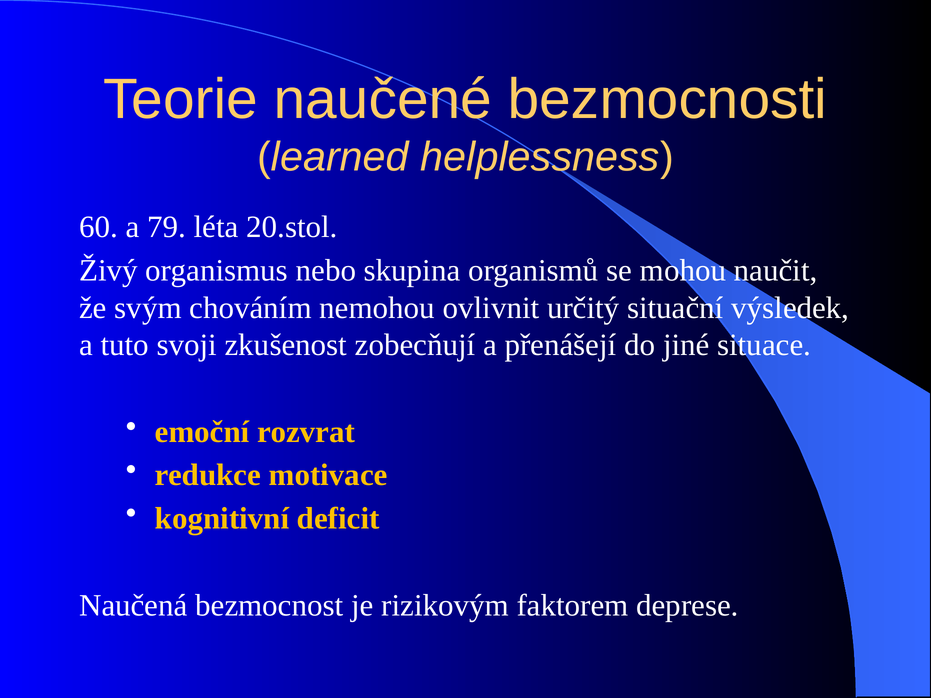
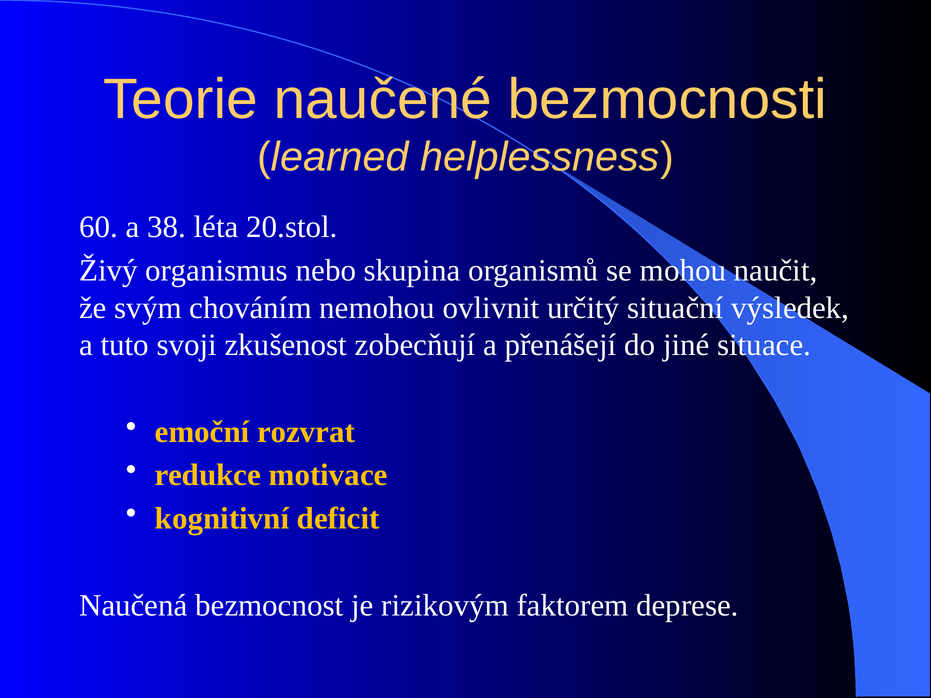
79: 79 -> 38
